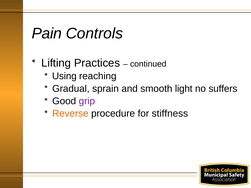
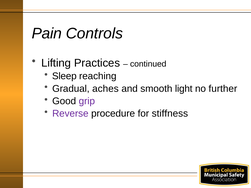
Using: Using -> Sleep
sprain: sprain -> aches
suffers: suffers -> further
Reverse colour: orange -> purple
